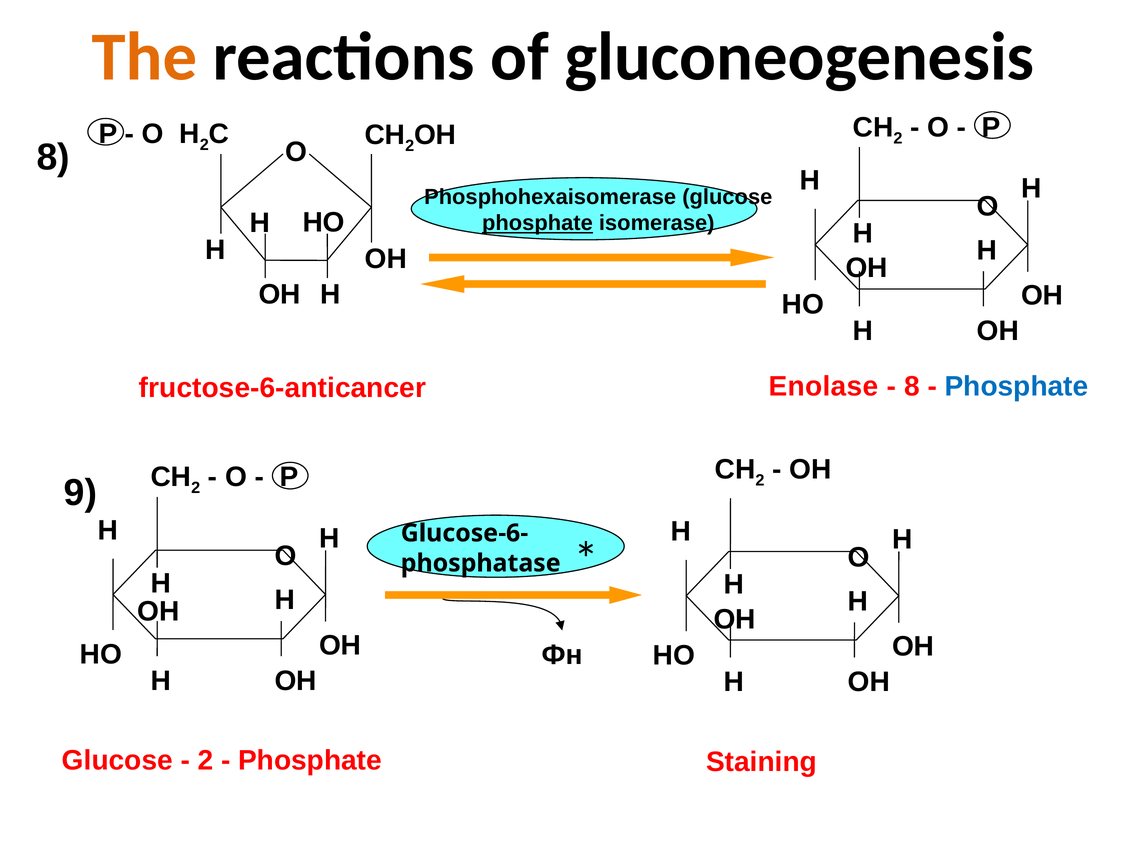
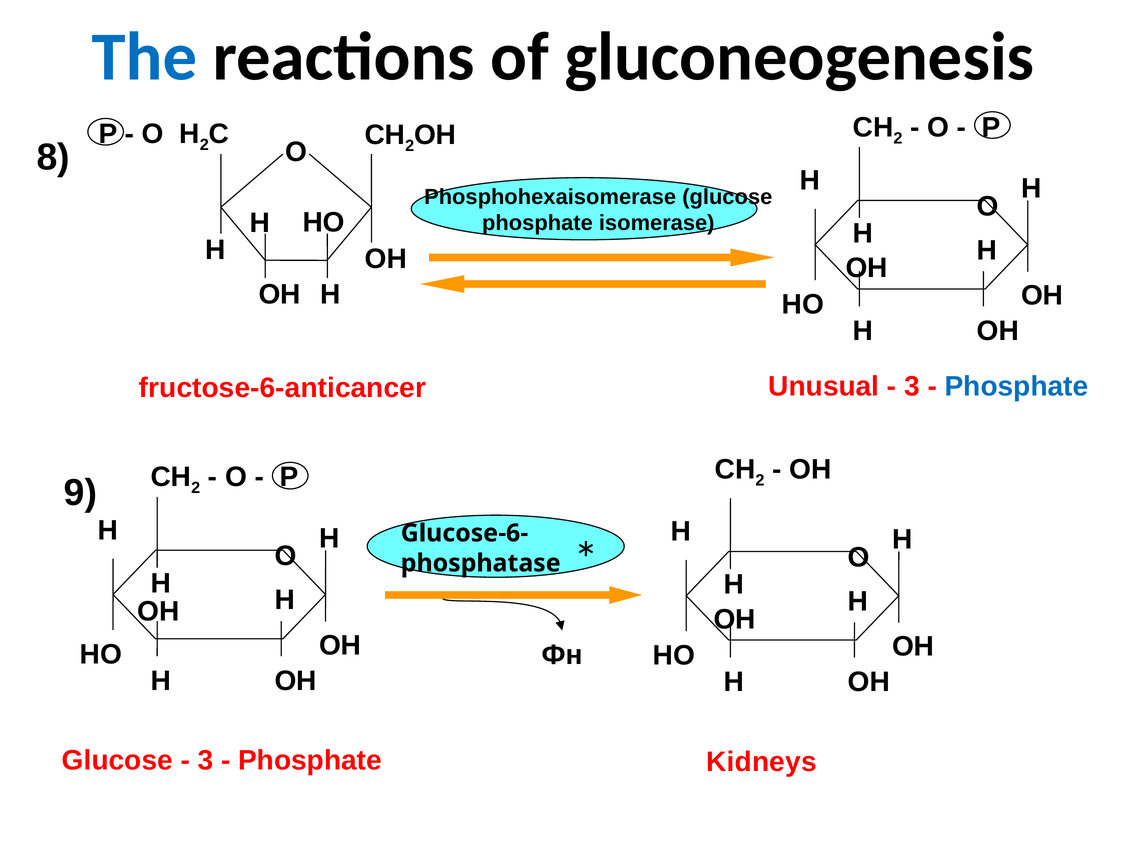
The colour: orange -> blue
phosphate at (537, 223) underline: present -> none
Enolase: Enolase -> Unusual
8 at (912, 387): 8 -> 3
2 at (206, 760): 2 -> 3
Staining: Staining -> Kidneys
